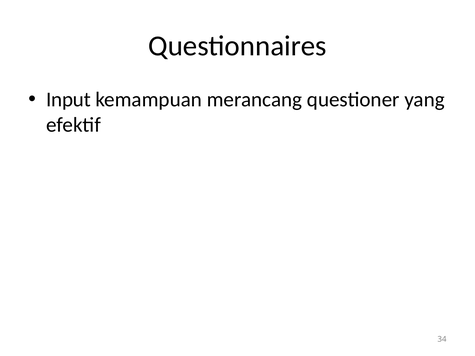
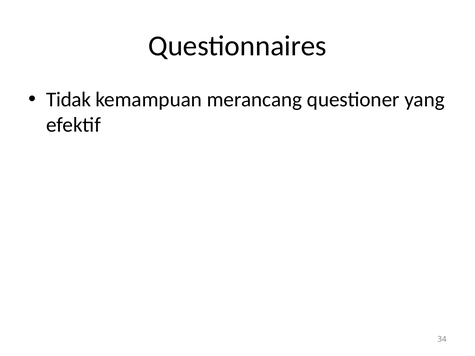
Input: Input -> Tidak
